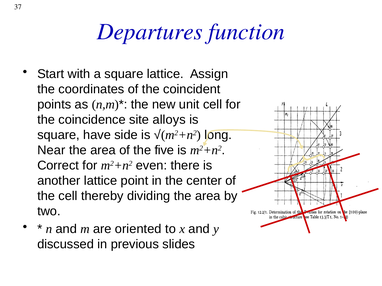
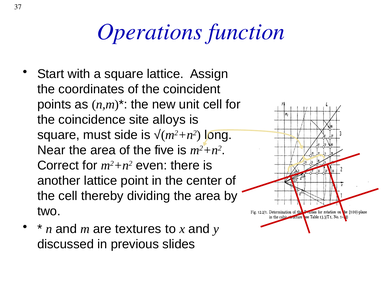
Departures: Departures -> Operations
have: have -> must
oriented: oriented -> textures
